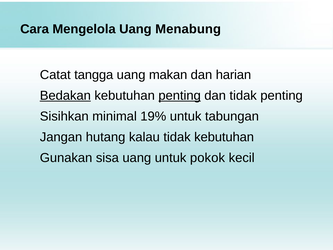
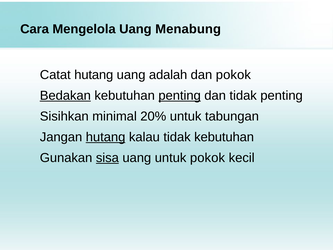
Catat tangga: tangga -> hutang
makan: makan -> adalah
dan harian: harian -> pokok
19%: 19% -> 20%
hutang at (106, 137) underline: none -> present
sisa underline: none -> present
